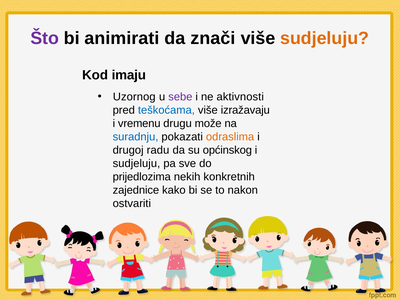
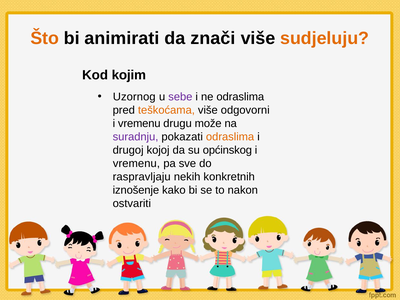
Što colour: purple -> orange
imaju: imaju -> kojim
ne aktivnosti: aktivnosti -> odraslima
teškoćama colour: blue -> orange
izražavaju: izražavaju -> odgovorni
suradnju colour: blue -> purple
radu: radu -> kojoj
sudjeluju at (136, 164): sudjeluju -> vremenu
prijedlozima: prijedlozima -> raspravljaju
zajednice: zajednice -> iznošenje
